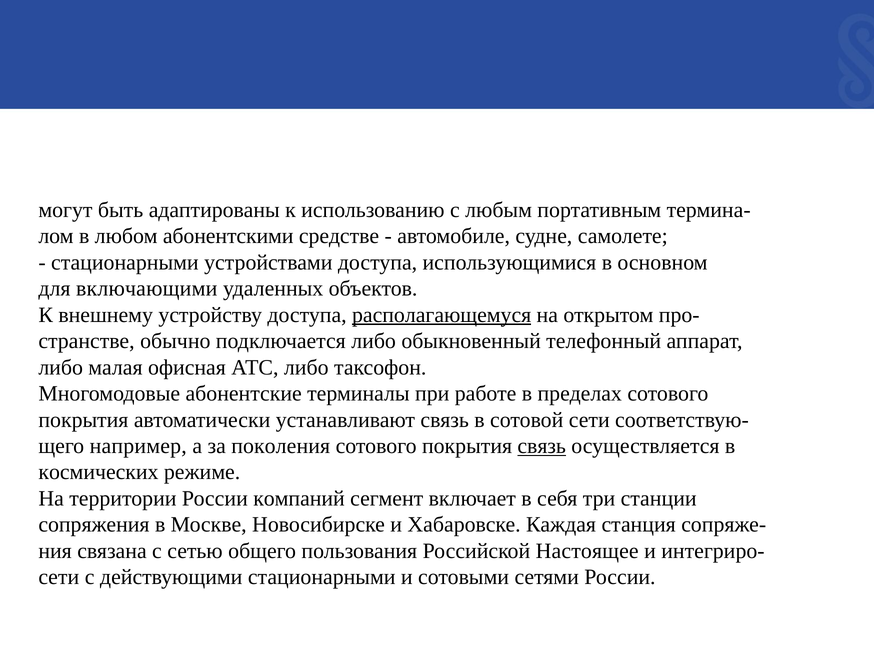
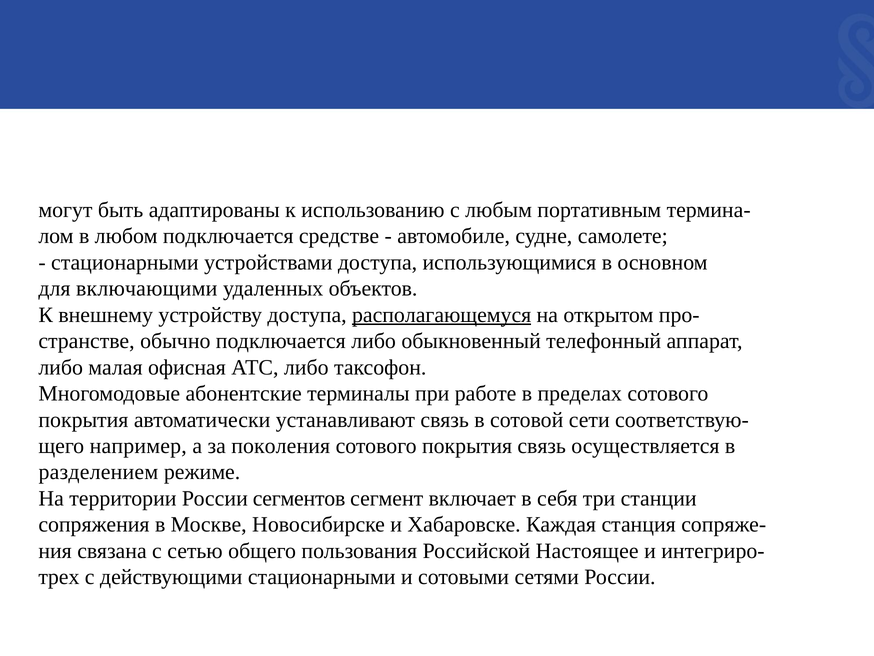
любом абонентскими: абонентскими -> подключается
связь at (542, 446) underline: present -> none
космических: космических -> разделением
компаний: компаний -> сегментов
сети at (59, 577): сети -> трех
